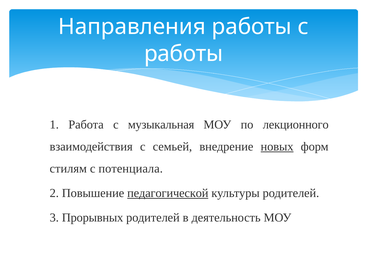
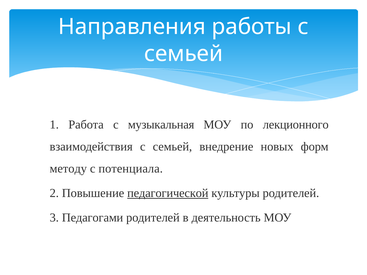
работы at (184, 54): работы -> семьей
новых underline: present -> none
стилям: стилям -> методу
Прорывных: Прорывных -> Педагогами
